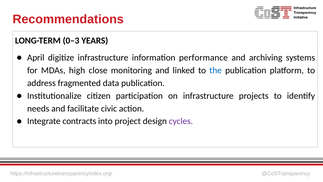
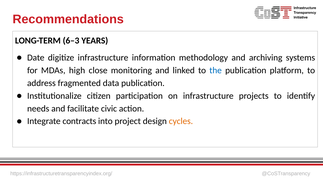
0–3: 0–3 -> 6–3
April: April -> Date
performance: performance -> methodology
cycles colour: purple -> orange
